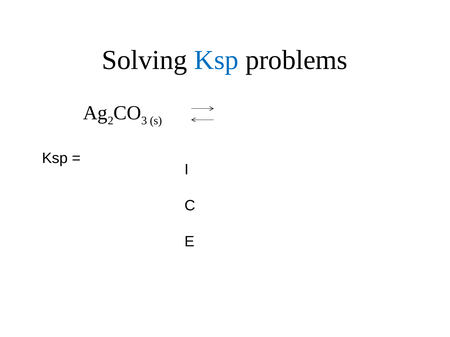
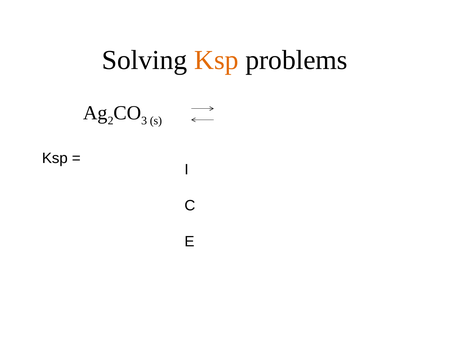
Ksp at (216, 60) colour: blue -> orange
